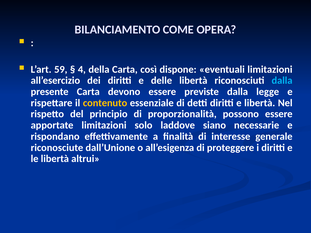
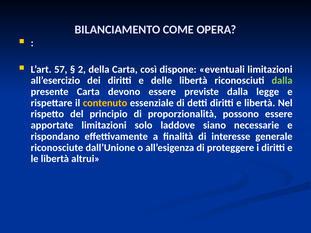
59: 59 -> 57
4: 4 -> 2
dalla at (282, 81) colour: light blue -> light green
